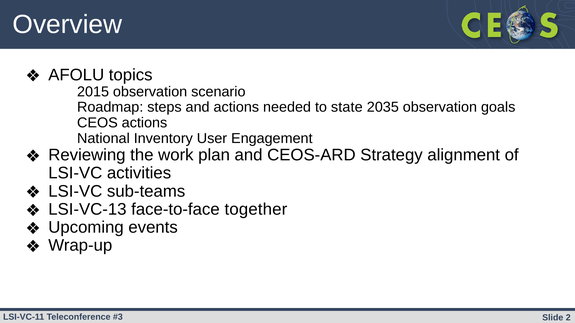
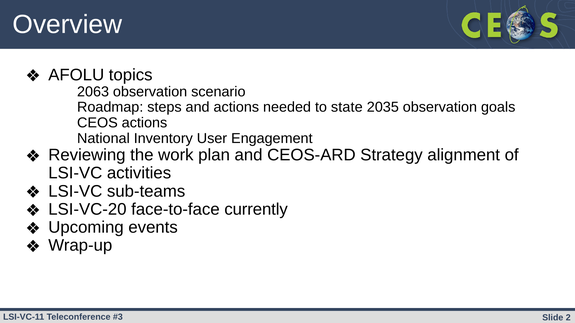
2015: 2015 -> 2063
LSI-VC-13: LSI-VC-13 -> LSI-VC-20
together: together -> currently
